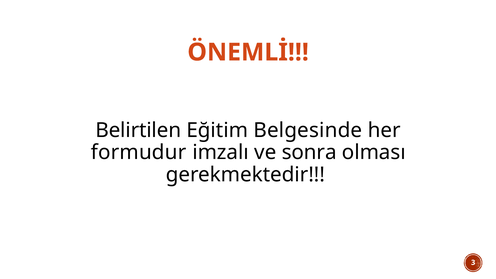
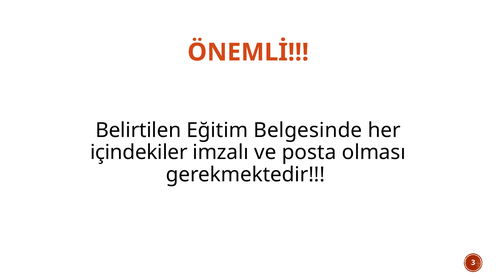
formudur: formudur -> içindekiler
sonra: sonra -> posta
